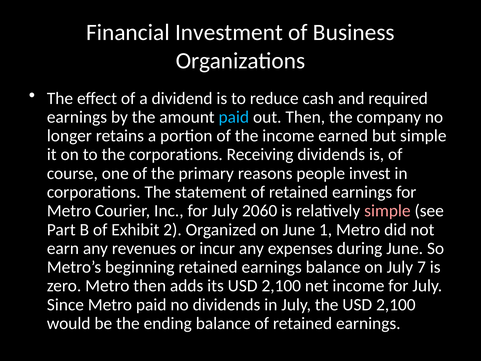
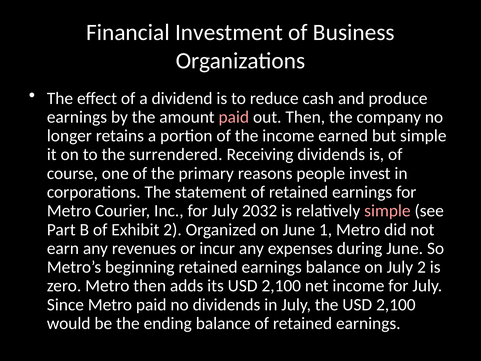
required: required -> produce
paid at (234, 117) colour: light blue -> pink
the corporations: corporations -> surrendered
2060: 2060 -> 2032
July 7: 7 -> 2
